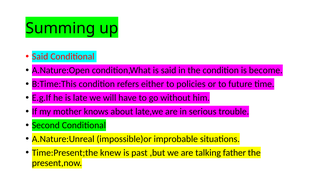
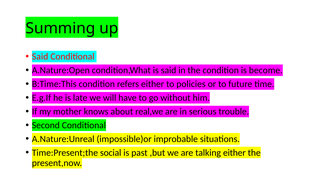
late,we: late,we -> real,we
knew: knew -> social
talking father: father -> either
